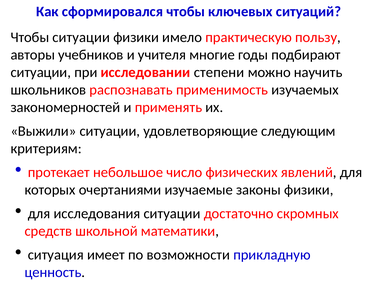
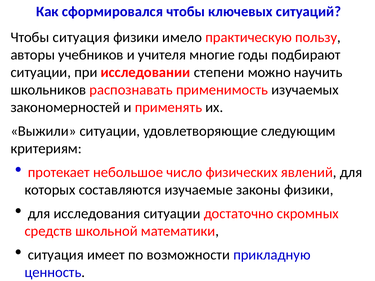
Чтобы ситуации: ситуации -> ситуация
очертаниями: очертаниями -> составляются
